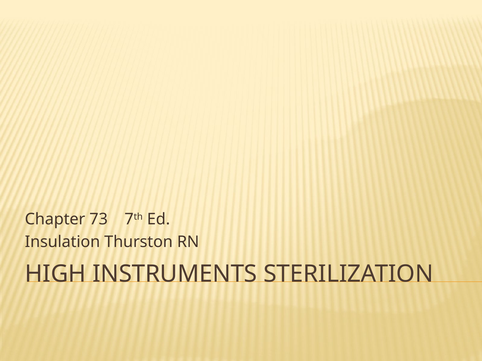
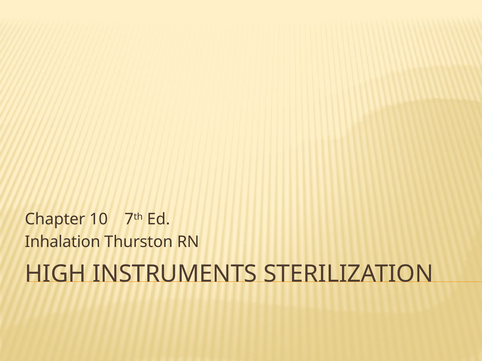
73: 73 -> 10
Insulation: Insulation -> Inhalation
